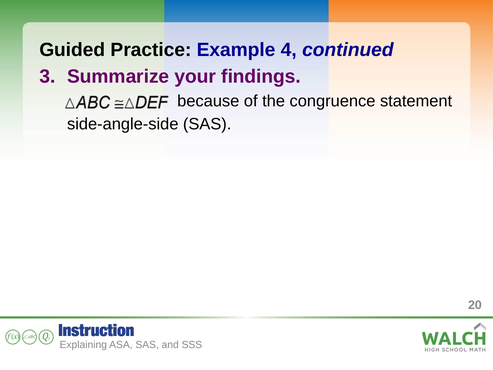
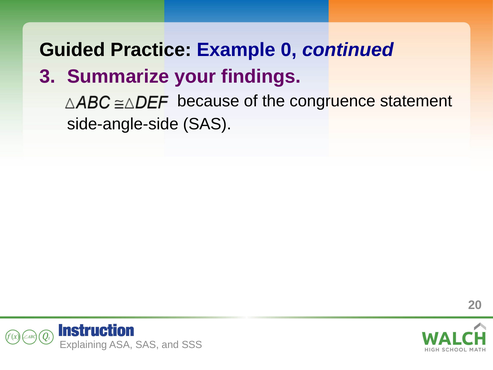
4: 4 -> 0
